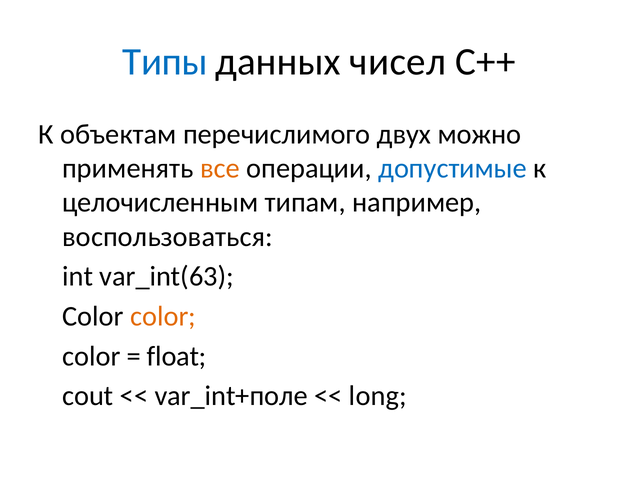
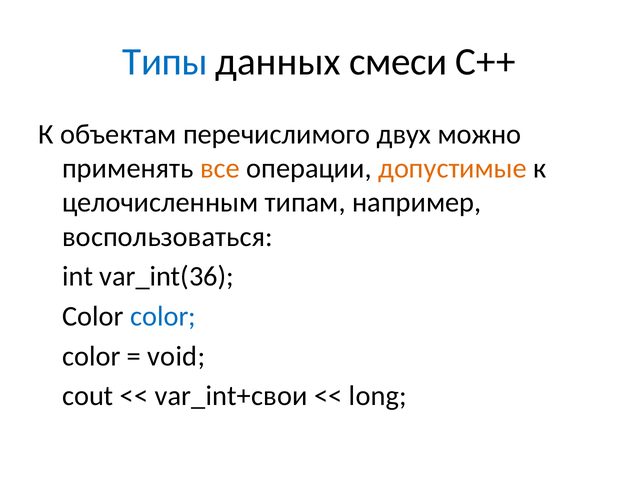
чисел: чисел -> смеси
допустимые colour: blue -> orange
var_int(63: var_int(63 -> var_int(36
color at (163, 316) colour: orange -> blue
float: float -> void
var_int+поле: var_int+поле -> var_int+свои
